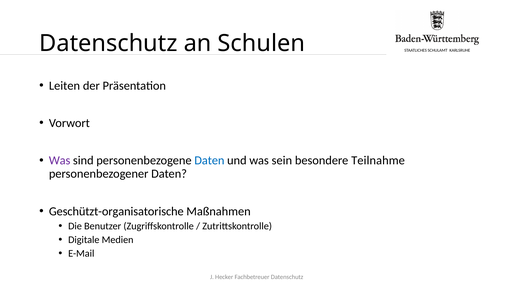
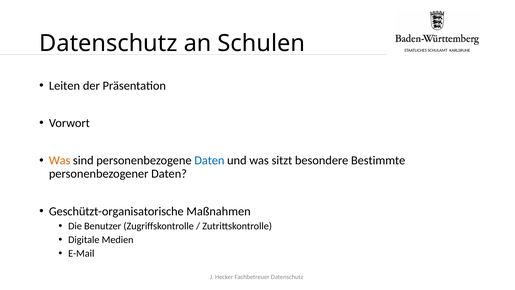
Was at (60, 160) colour: purple -> orange
sein: sein -> sitzt
Teilnahme: Teilnahme -> Bestimmte
